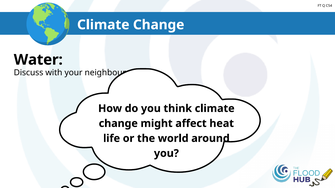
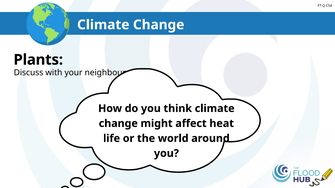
Water: Water -> Plants
